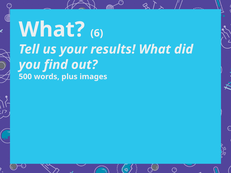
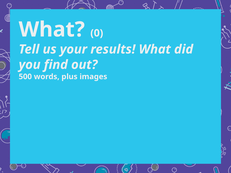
6: 6 -> 0
